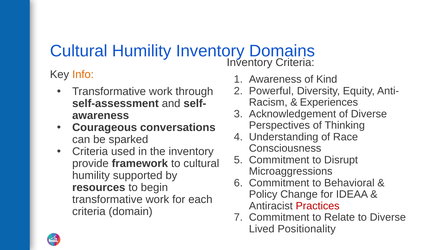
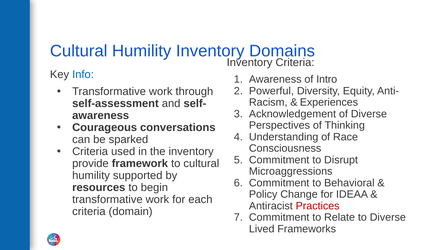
Info colour: orange -> blue
Kind: Kind -> Intro
Positionality: Positionality -> Frameworks
